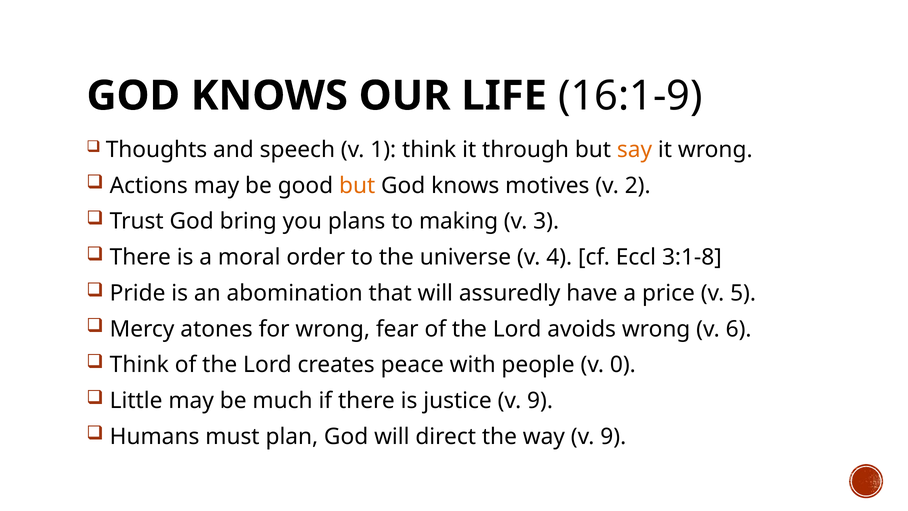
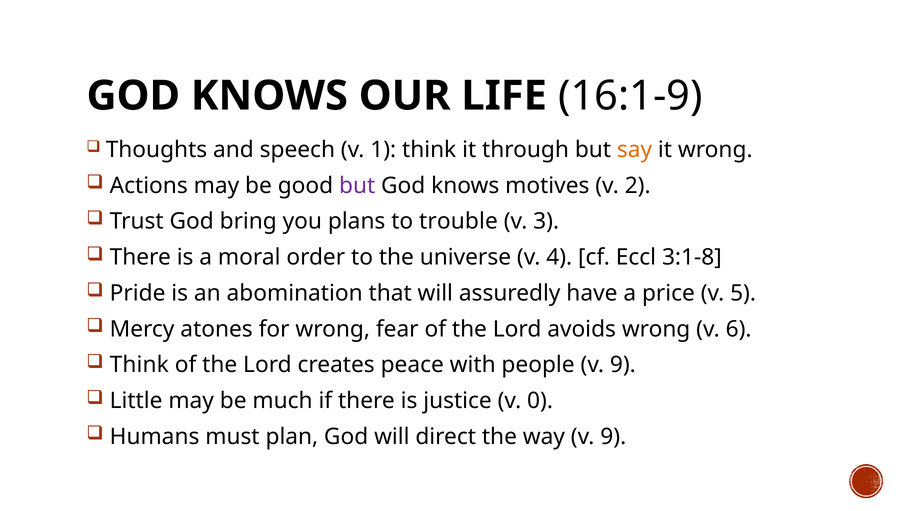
but at (357, 185) colour: orange -> purple
making: making -> trouble
people v 0: 0 -> 9
justice v 9: 9 -> 0
